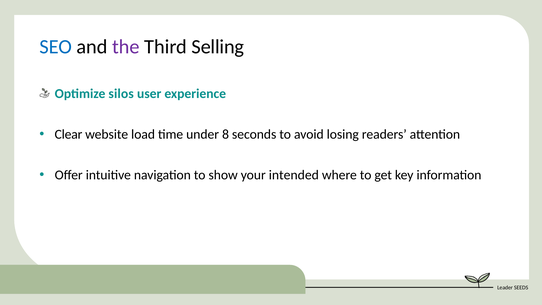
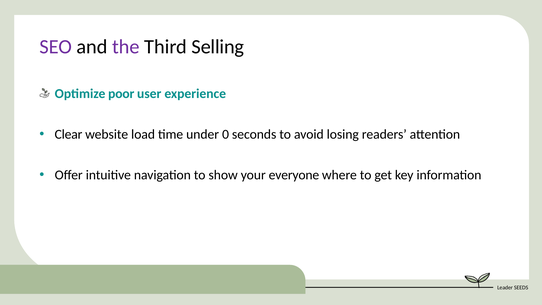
SEO colour: blue -> purple
silos: silos -> poor
8: 8 -> 0
intended: intended -> everyone
